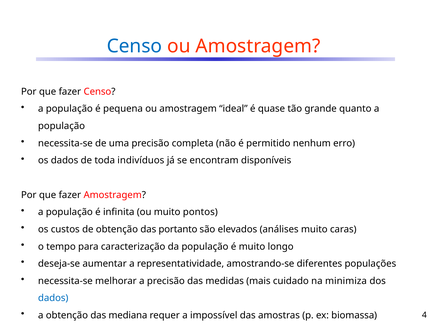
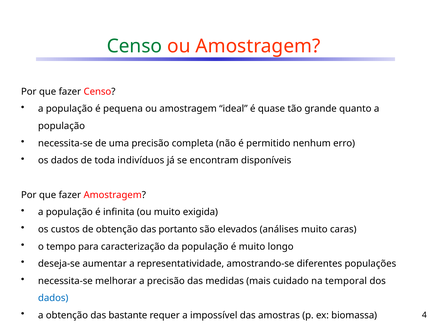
Censo at (134, 46) colour: blue -> green
pontos: pontos -> exigida
minimiza: minimiza -> temporal
mediana: mediana -> bastante
